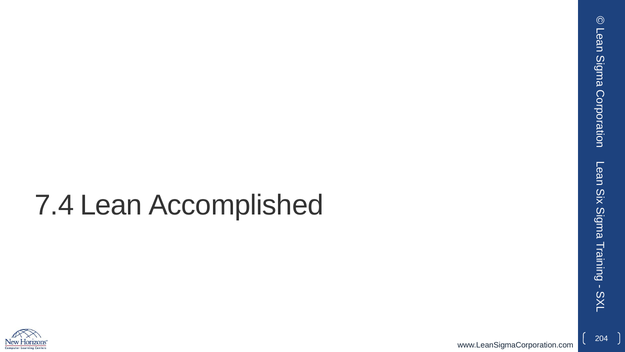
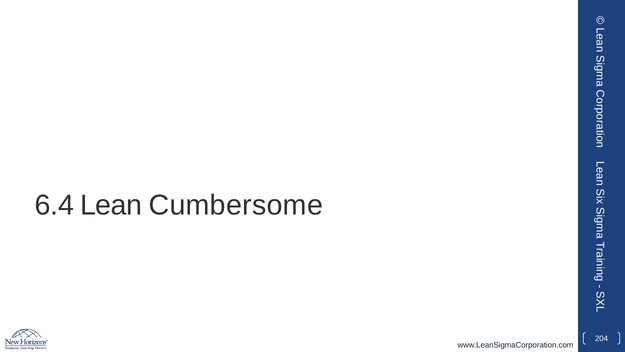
7.4: 7.4 -> 6.4
Accomplished: Accomplished -> Cumbersome
